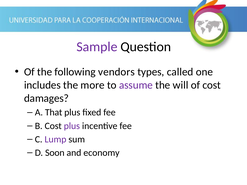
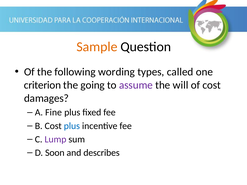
Sample colour: purple -> orange
vendors: vendors -> wording
includes: includes -> criterion
more: more -> going
That: That -> Fine
plus at (72, 126) colour: purple -> blue
economy: economy -> describes
